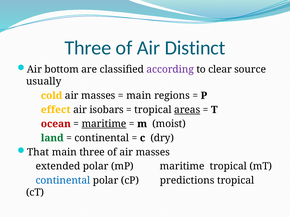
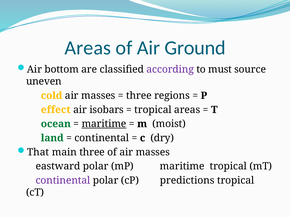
Three at (88, 48): Three -> Areas
Distinct: Distinct -> Ground
clear: clear -> must
usually: usually -> uneven
main at (139, 96): main -> three
areas at (187, 110) underline: present -> none
ocean colour: red -> green
extended: extended -> eastward
continental at (63, 181) colour: blue -> purple
